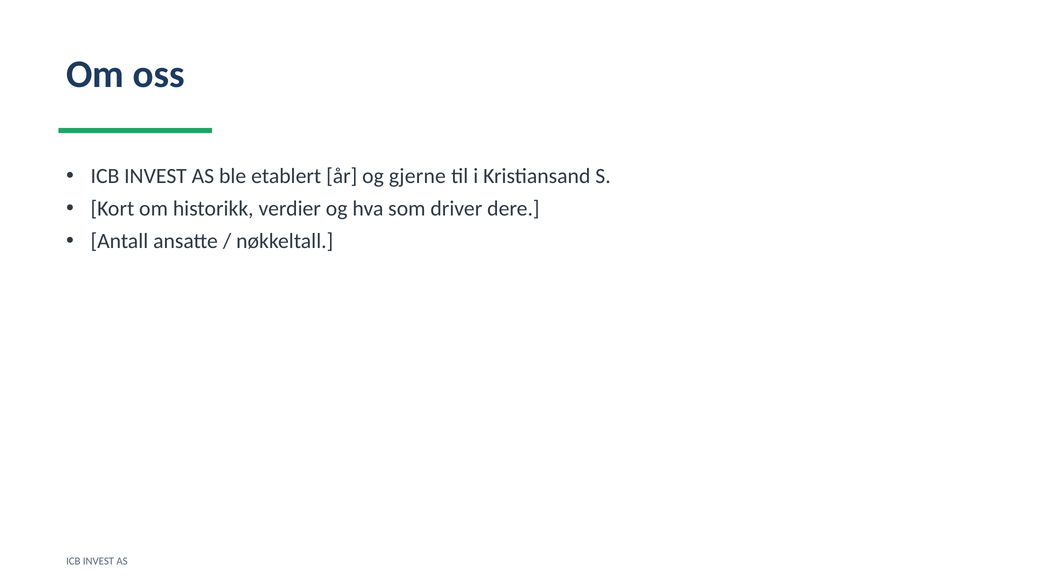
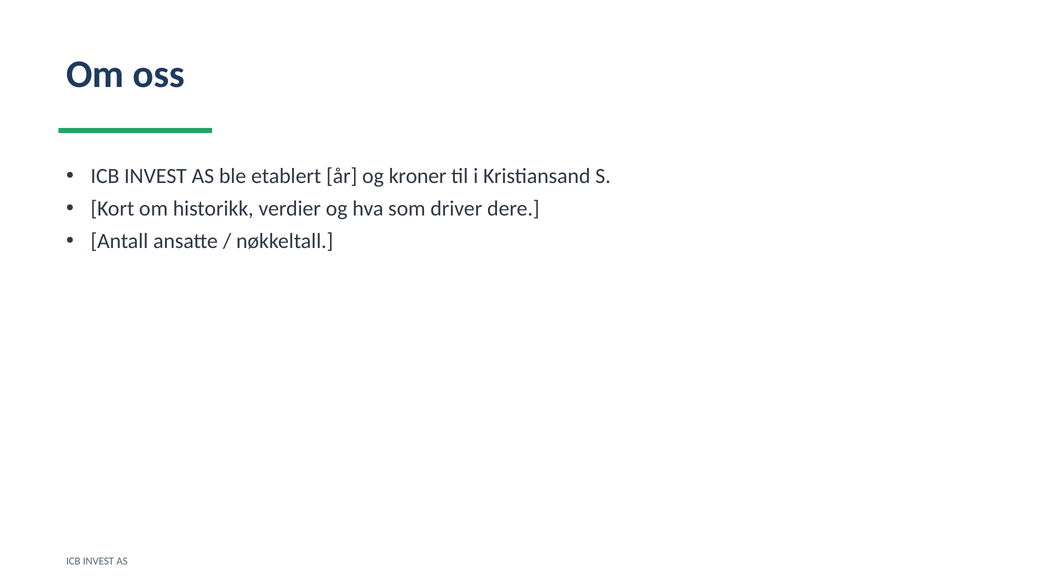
gjerne: gjerne -> kroner
